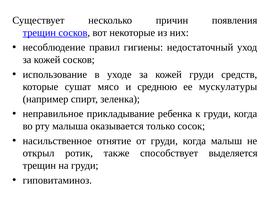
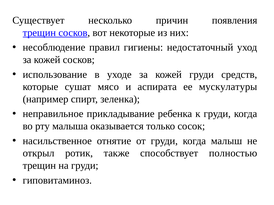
среднюю: среднюю -> аспирата
выделяется: выделяется -> полностью
